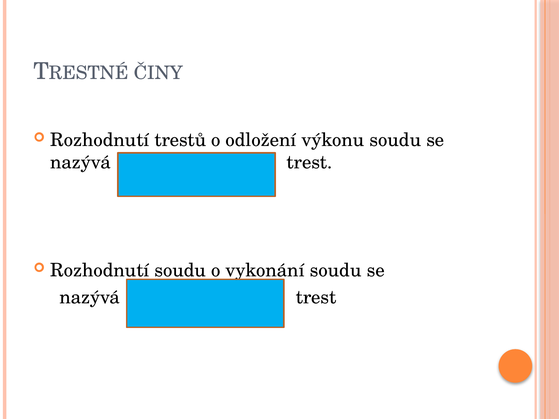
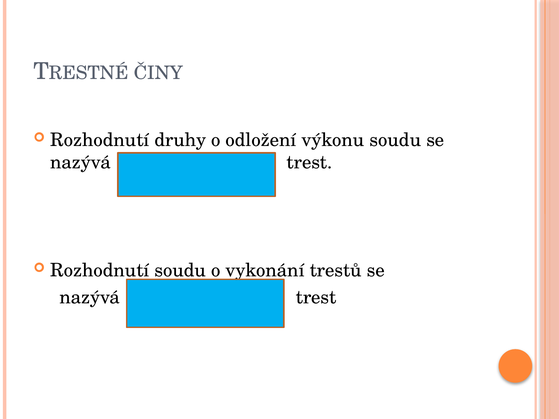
trestů: trestů -> druhy
soudu at (336, 271): soudu -> trestů
